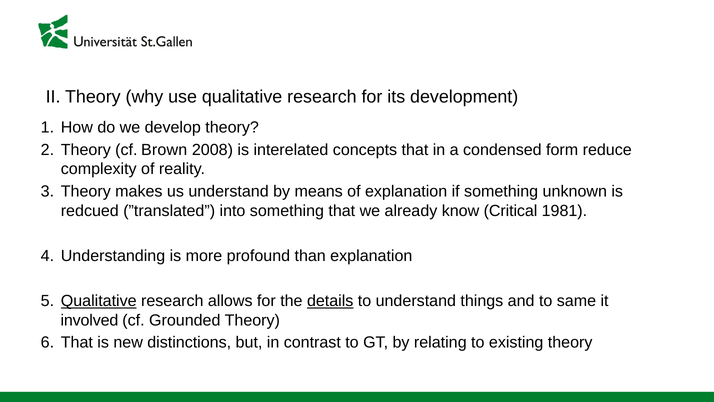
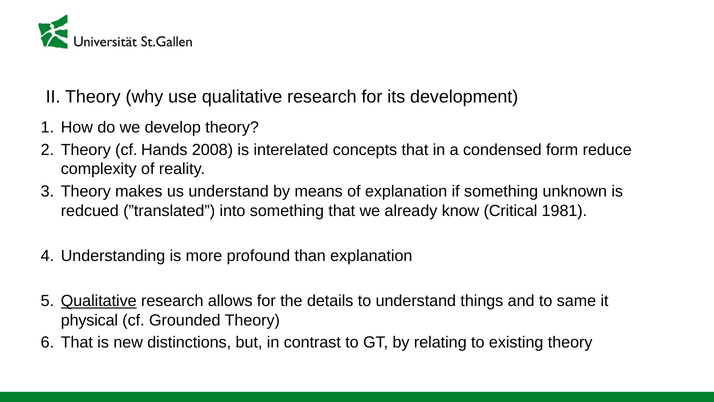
Brown: Brown -> Hands
details underline: present -> none
involved: involved -> physical
